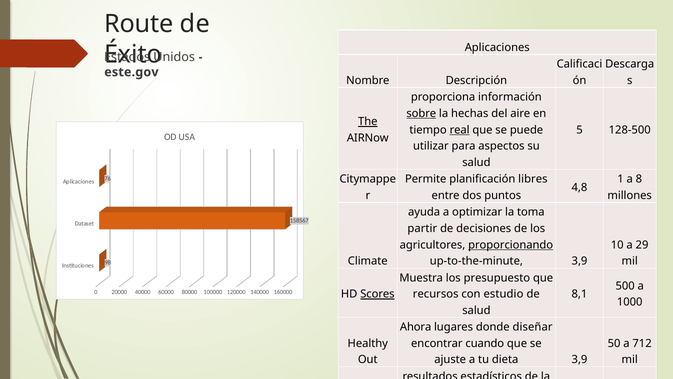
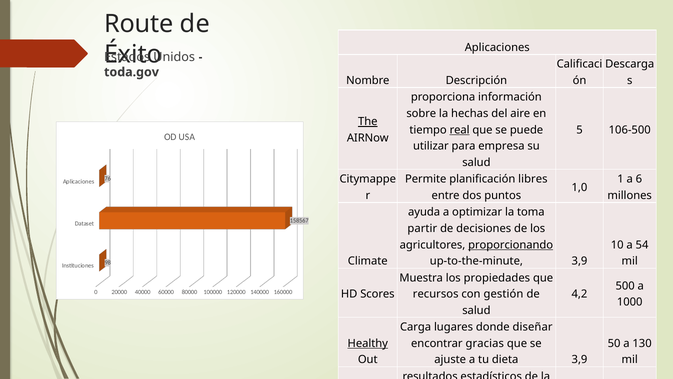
este.gov: este.gov -> toda.gov
sobre underline: present -> none
128-500: 128-500 -> 106-500
aspectos: aspectos -> empresa
8: 8 -> 6
4,8: 4,8 -> 1,0
29: 29 -> 54
presupuesto: presupuesto -> propiedades
Scores underline: present -> none
estudio: estudio -> gestión
8,1: 8,1 -> 4,2
Ahora: Ahora -> Carga
Healthy underline: none -> present
cuando: cuando -> gracias
712: 712 -> 130
